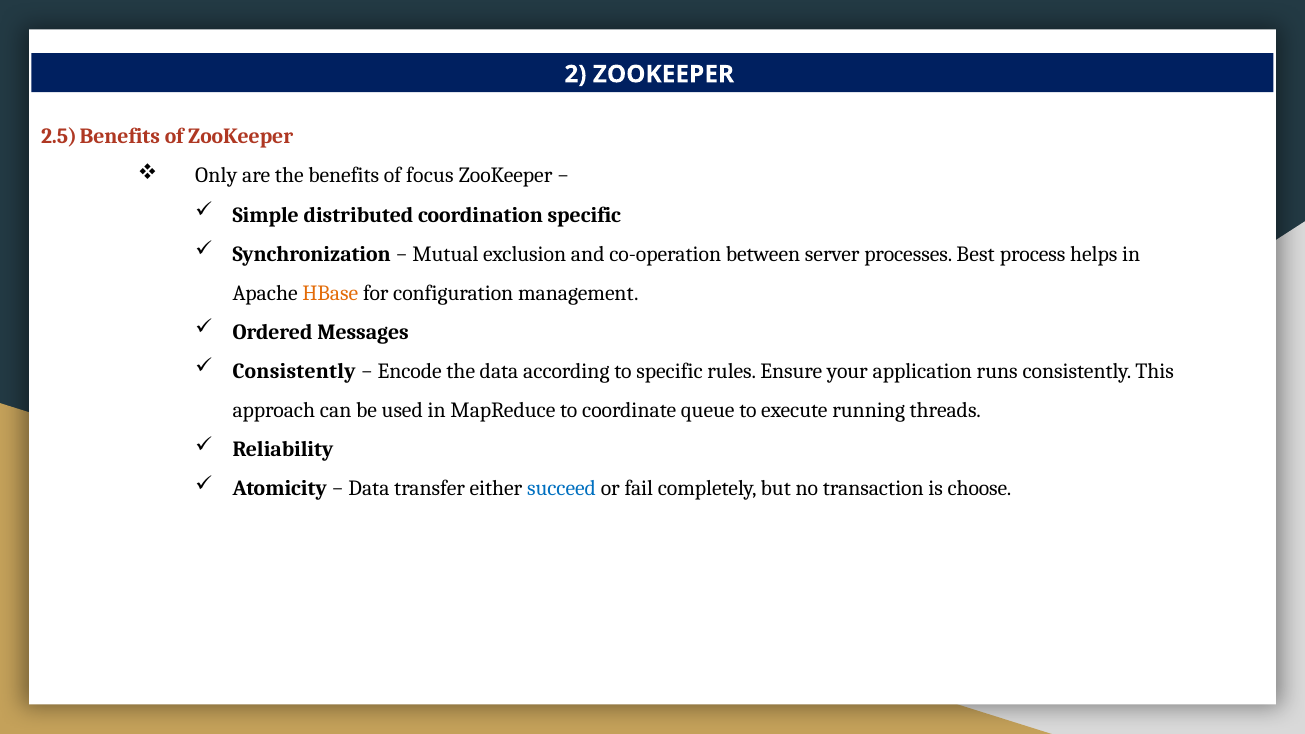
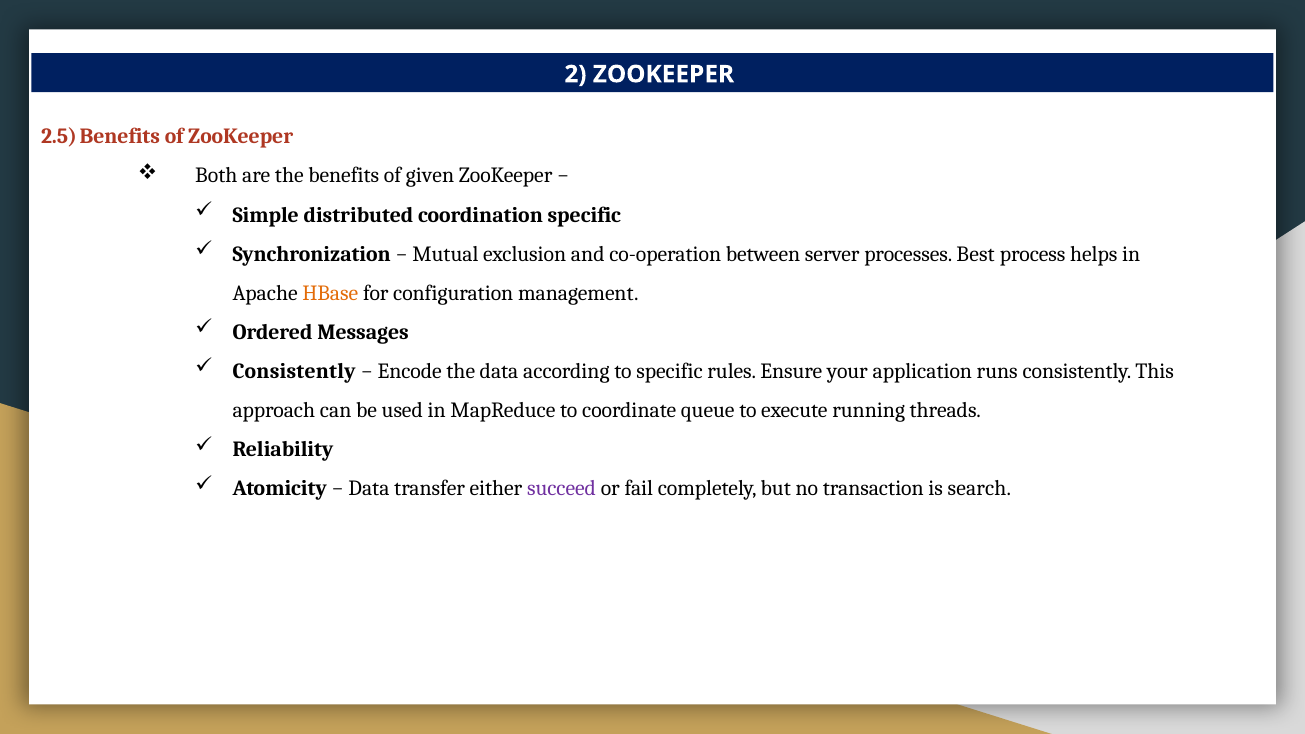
Only: Only -> Both
focus: focus -> given
succeed colour: blue -> purple
choose: choose -> search
